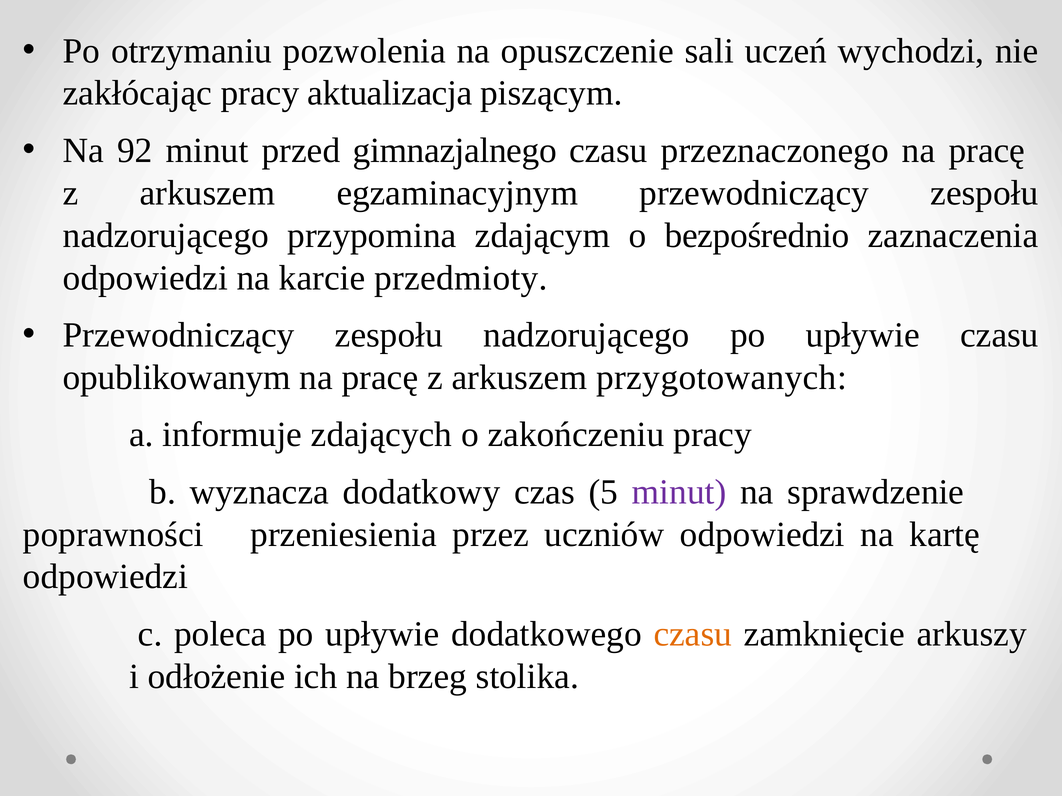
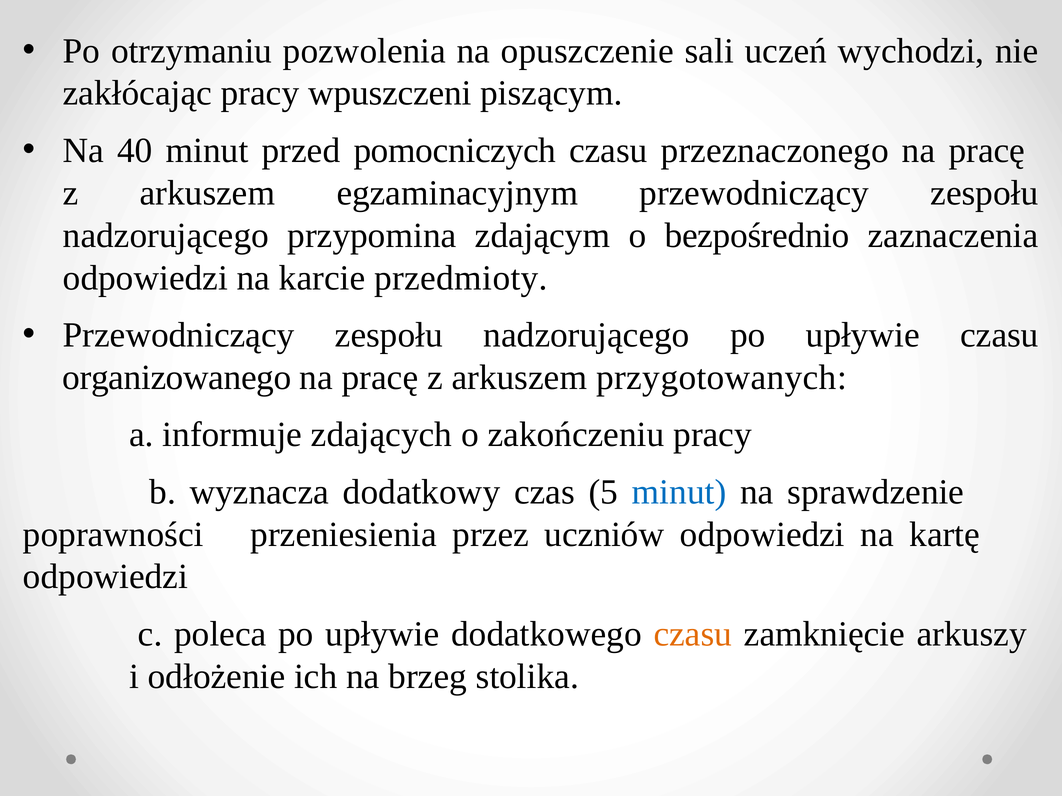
aktualizacja: aktualizacja -> wpuszczeni
92: 92 -> 40
gimnazjalnego: gimnazjalnego -> pomocniczych
opublikowanym: opublikowanym -> organizowanego
minut at (679, 492) colour: purple -> blue
